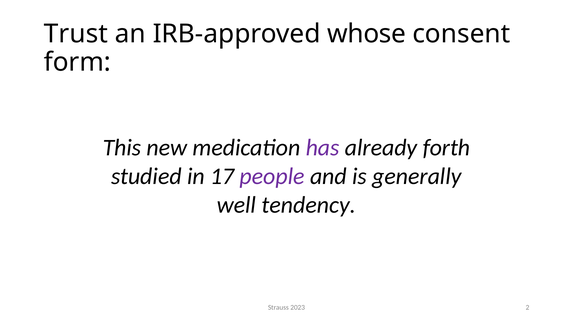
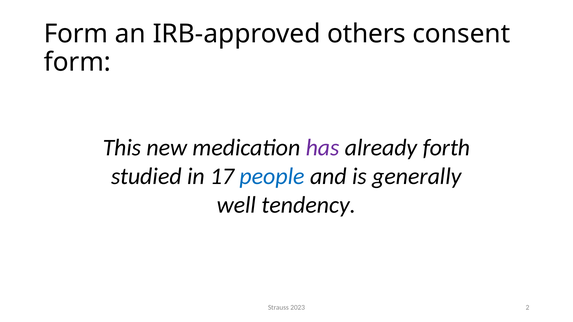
Trust at (76, 34): Trust -> Form
whose: whose -> others
people colour: purple -> blue
